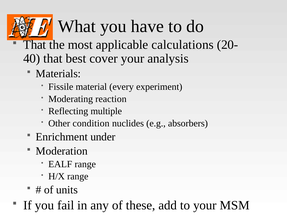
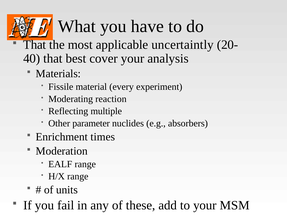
calculations: calculations -> uncertaintly
condition: condition -> parameter
under: under -> times
